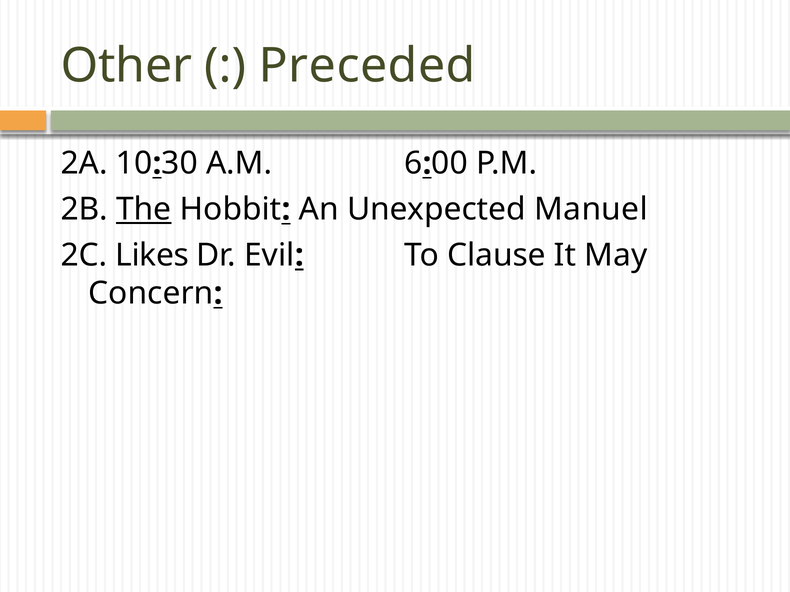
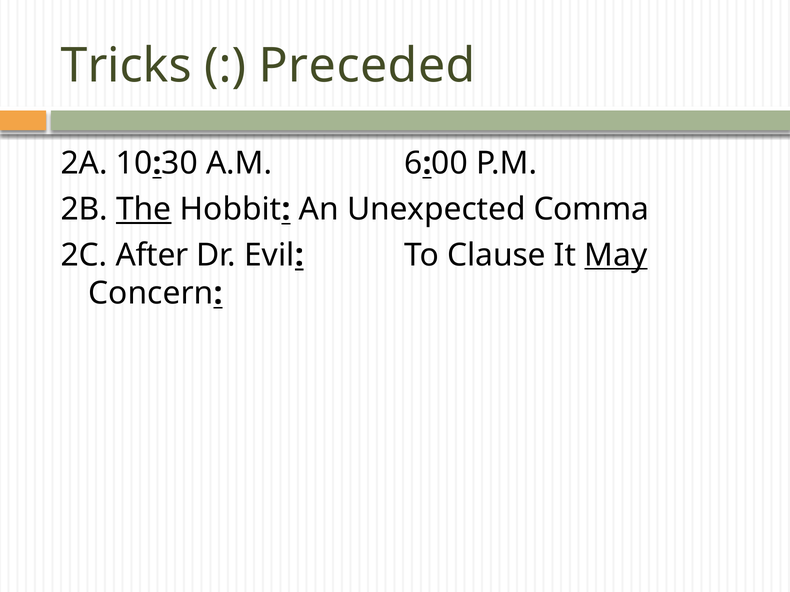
Other: Other -> Tricks
Manuel: Manuel -> Comma
Likes: Likes -> After
May underline: none -> present
